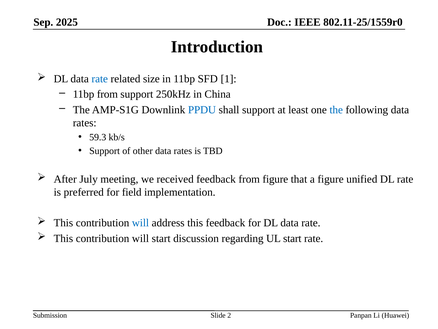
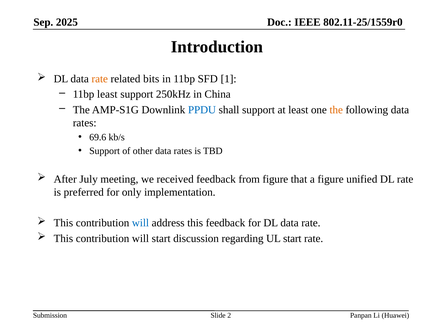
rate at (100, 79) colour: blue -> orange
size: size -> bits
11bp from: from -> least
the at (336, 110) colour: blue -> orange
59.3: 59.3 -> 69.6
field: field -> only
